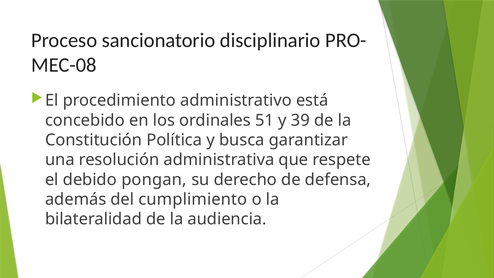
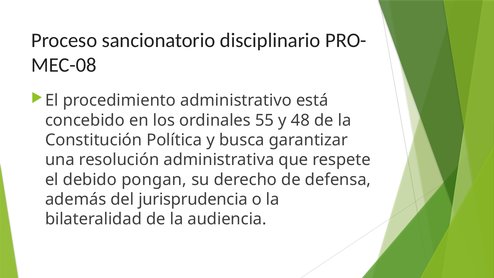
51: 51 -> 55
39: 39 -> 48
cumplimiento: cumplimiento -> jurisprudencia
